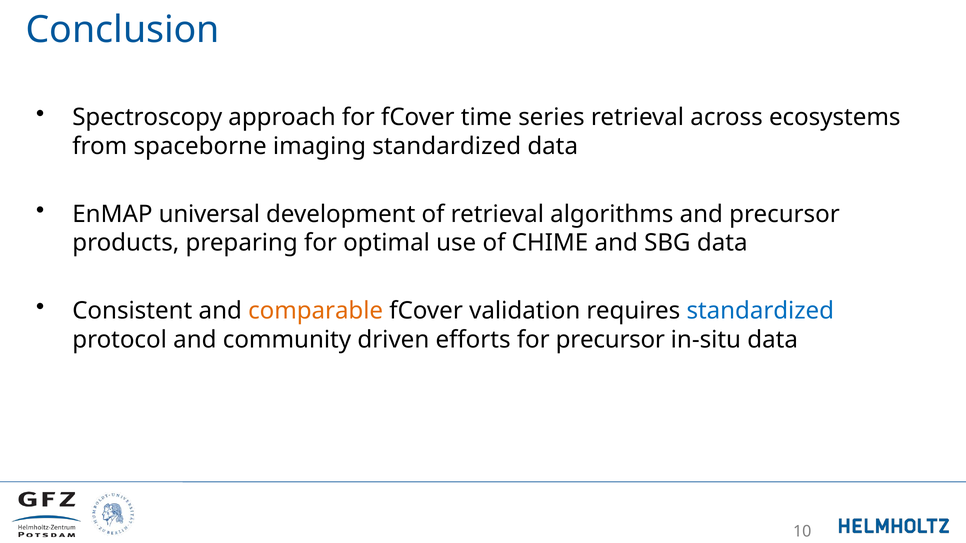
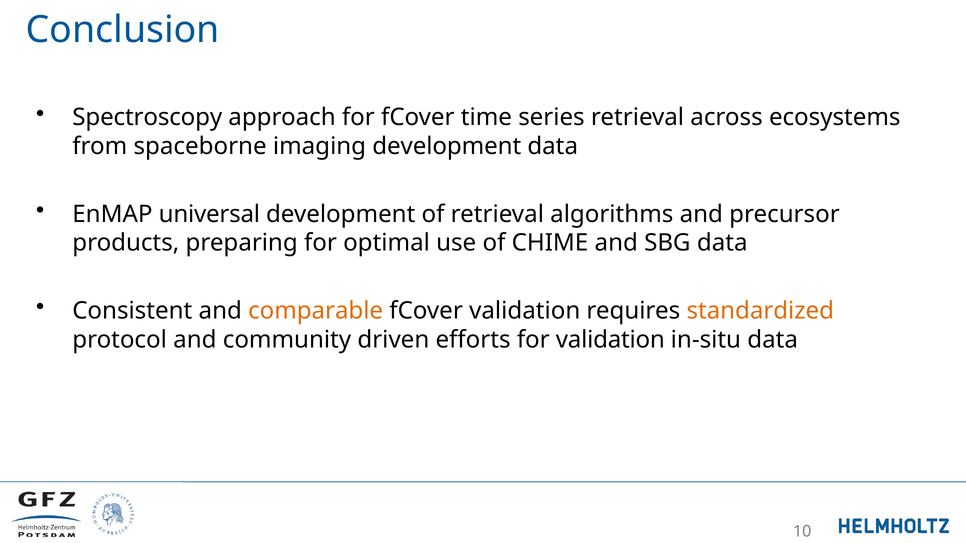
imaging standardized: standardized -> development
standardized at (760, 311) colour: blue -> orange
for precursor: precursor -> validation
